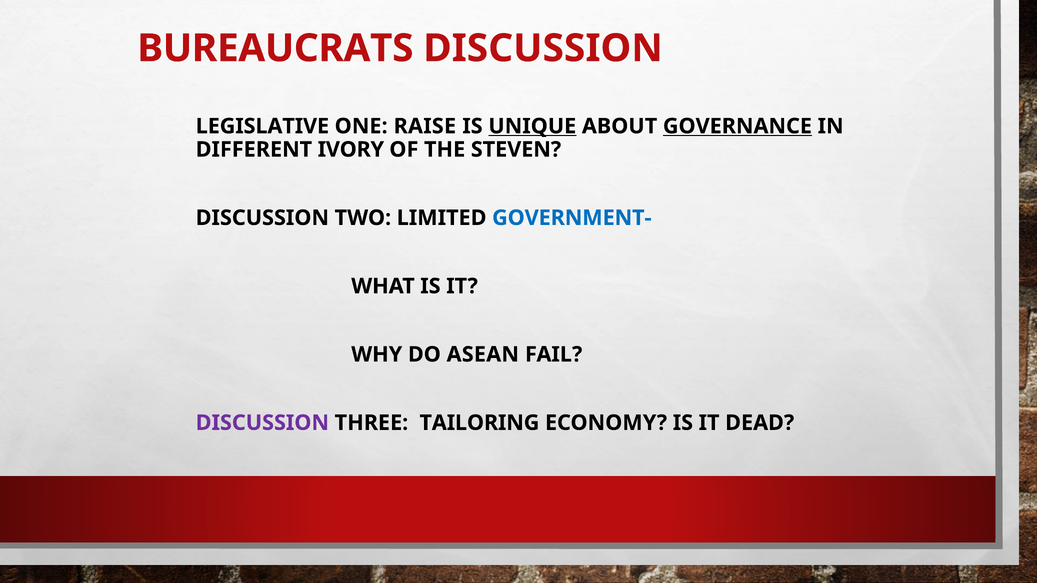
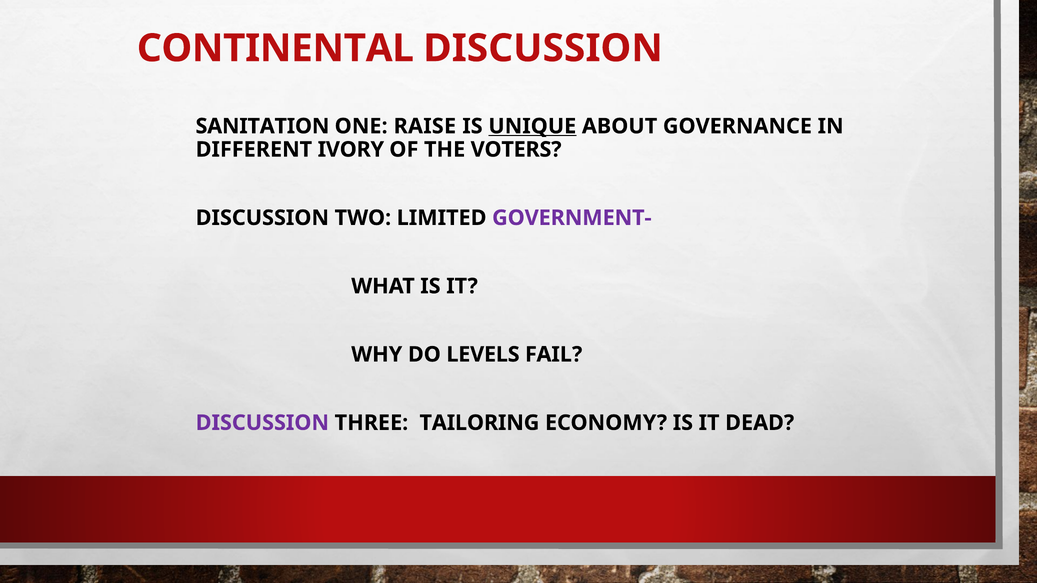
BUREAUCRATS: BUREAUCRATS -> CONTINENTAL
LEGISLATIVE: LEGISLATIVE -> SANITATION
GOVERNANCE underline: present -> none
STEVEN: STEVEN -> VOTERS
GOVERNMENT- colour: blue -> purple
ASEAN: ASEAN -> LEVELS
